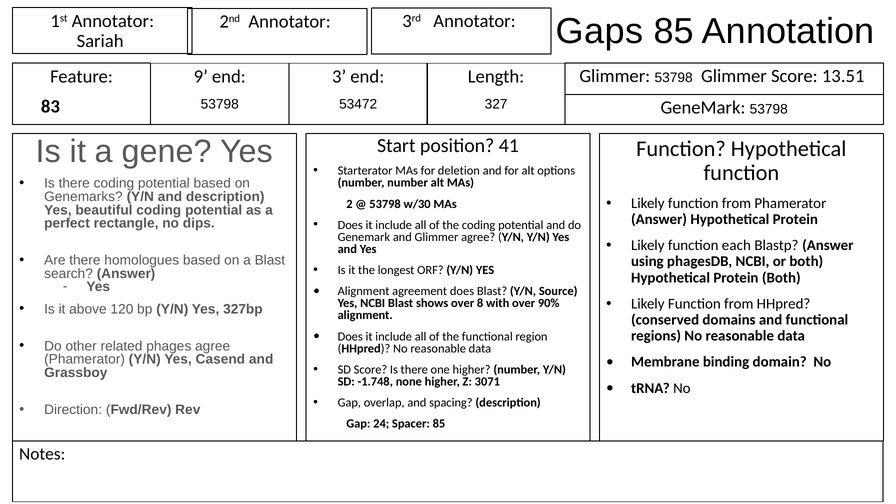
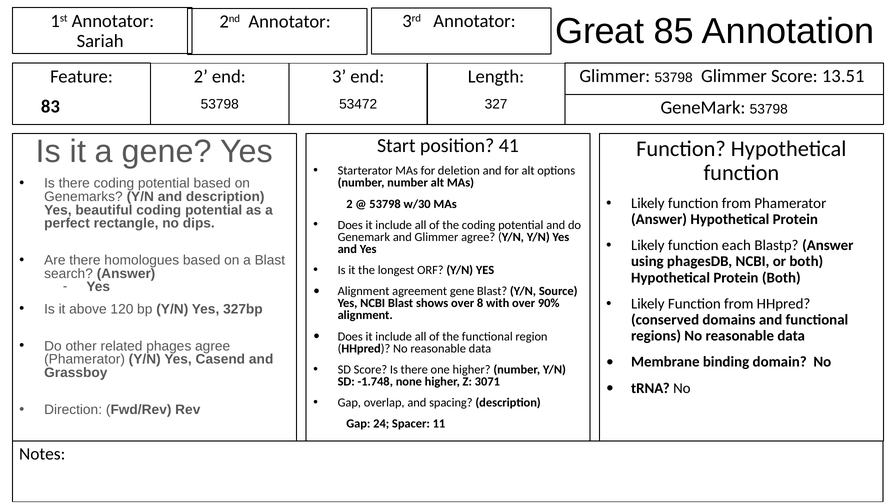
Gaps: Gaps -> Great
9 at (201, 77): 9 -> 2
agreement does: does -> gene
Spacer 85: 85 -> 11
